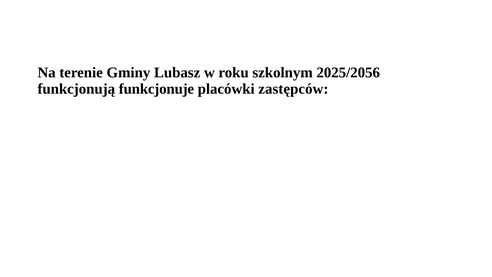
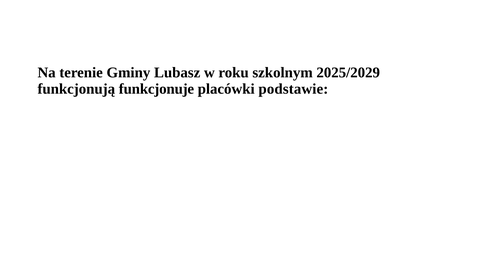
2025/2056: 2025/2056 -> 2025/2029
zastępców: zastępców -> podstawie
